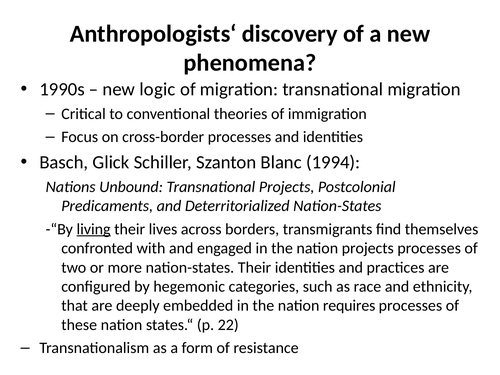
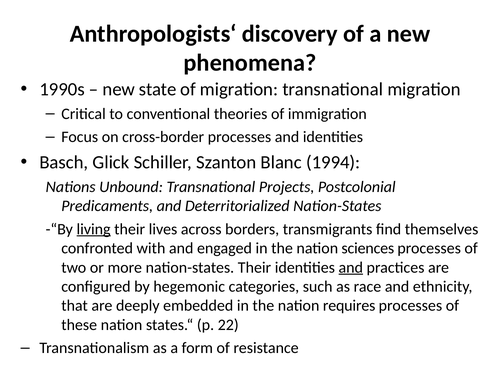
logic: logic -> state
nation projects: projects -> sciences
and at (351, 267) underline: none -> present
